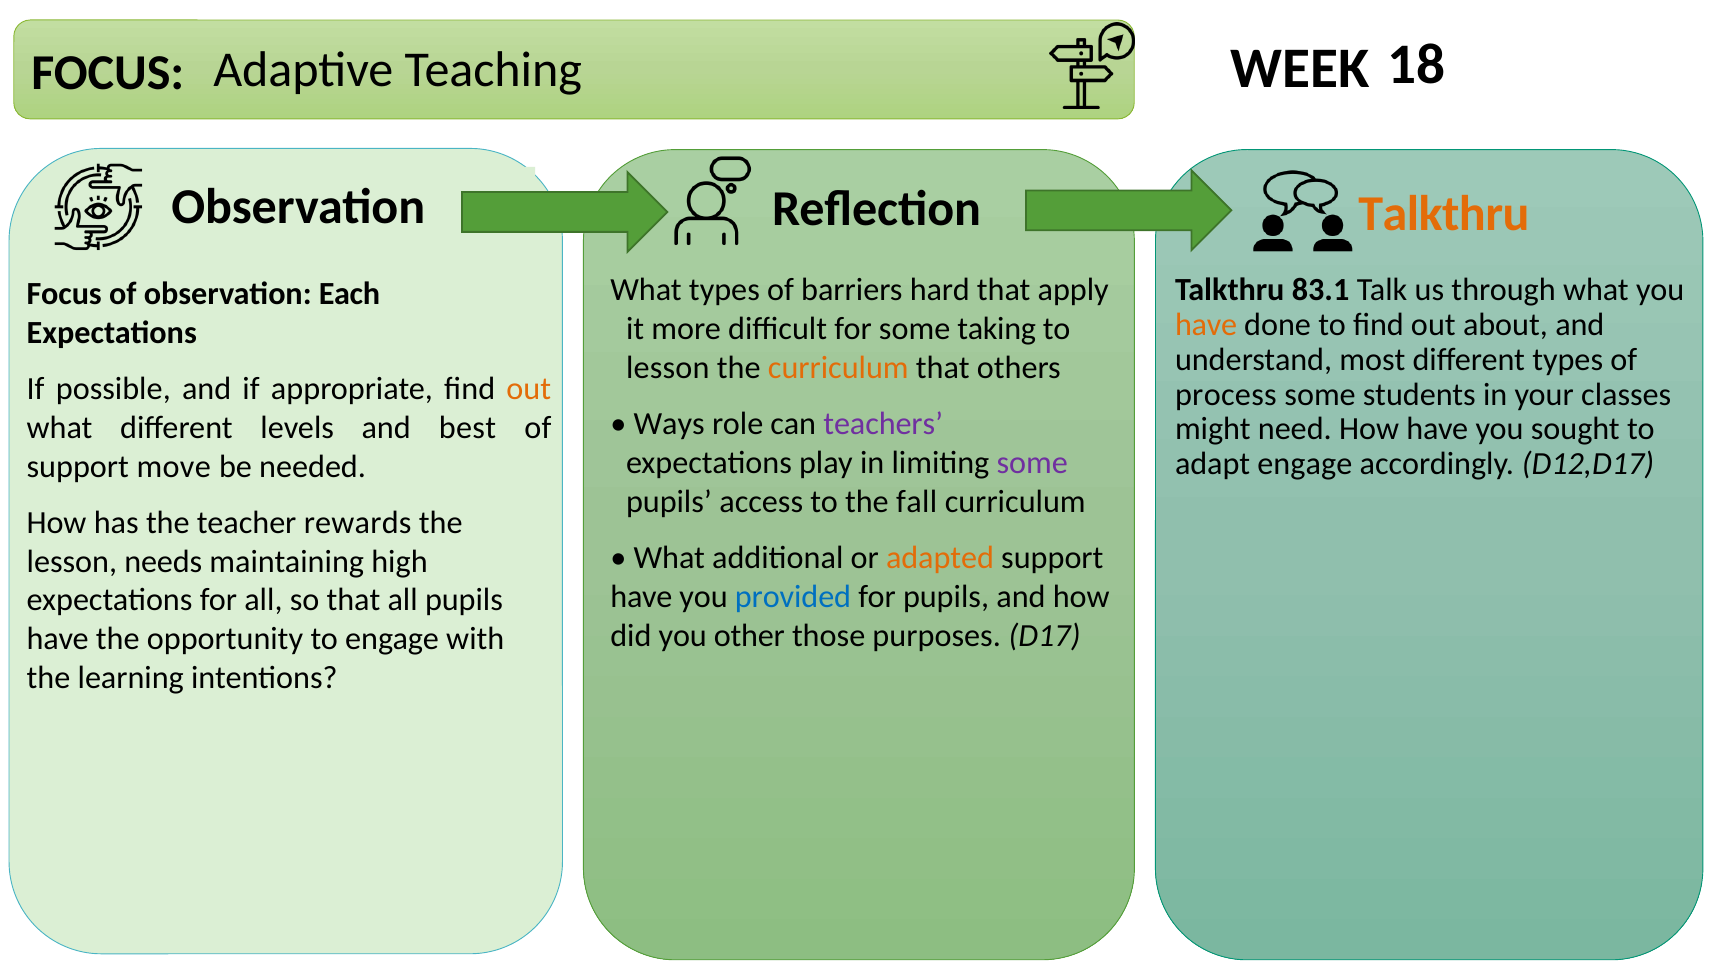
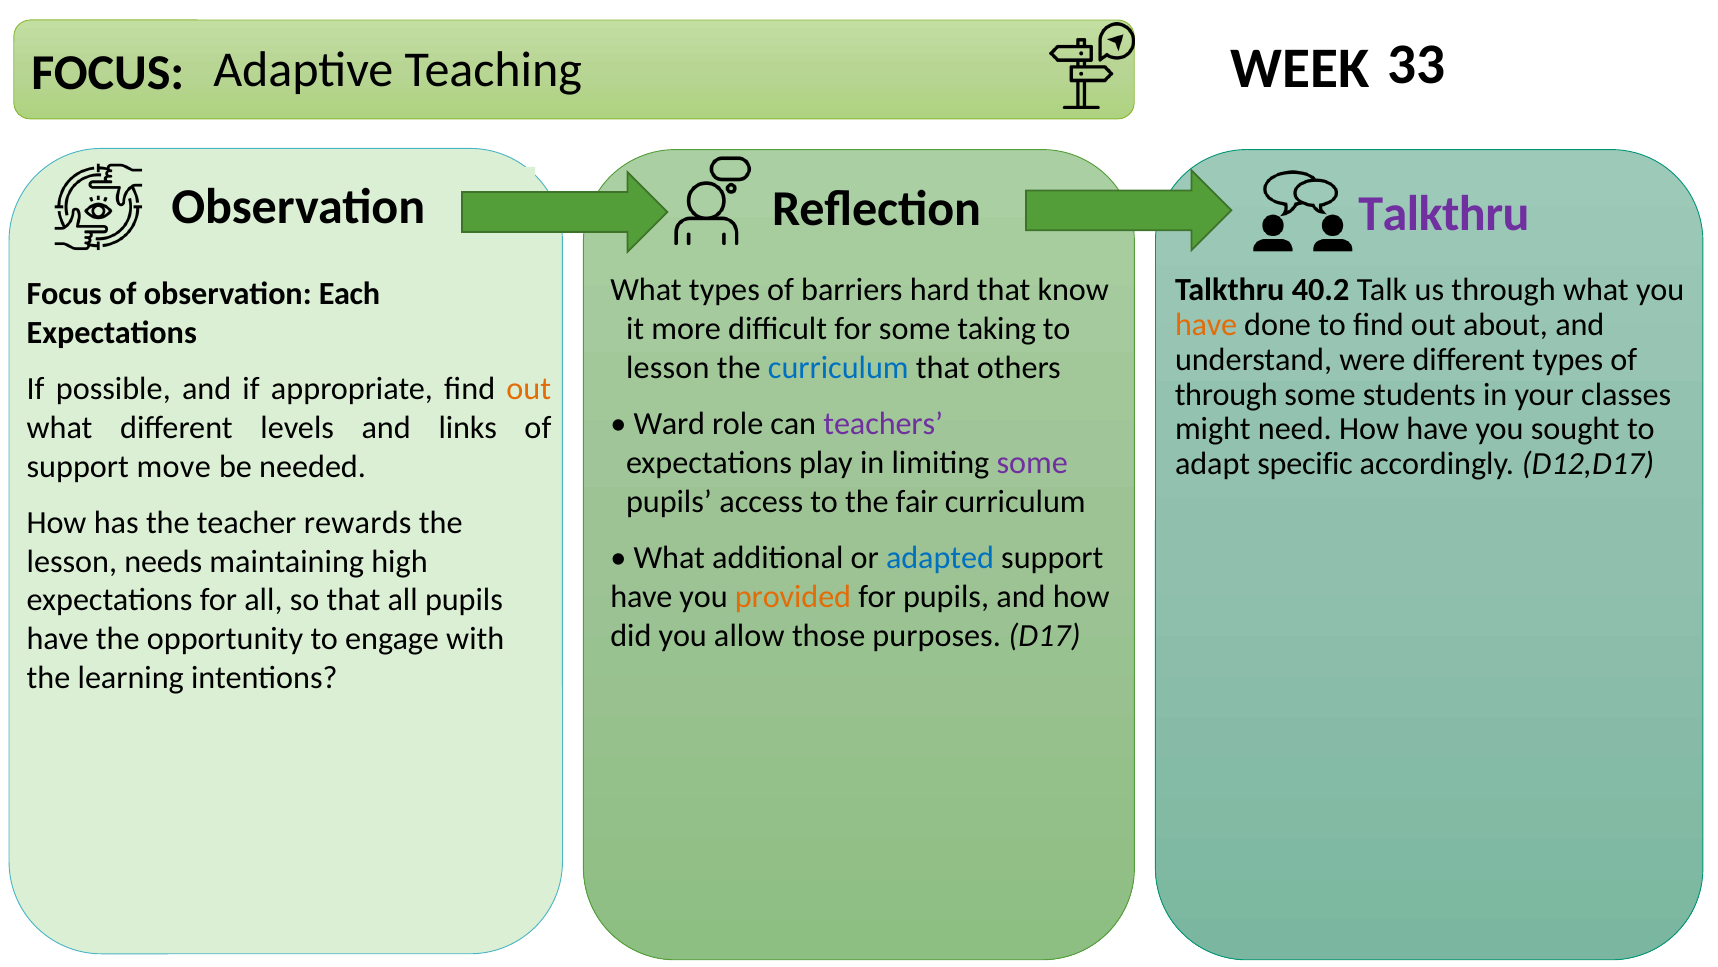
18: 18 -> 33
Talkthru at (1444, 213) colour: orange -> purple
83.1: 83.1 -> 40.2
apply: apply -> know
most: most -> were
curriculum at (838, 367) colour: orange -> blue
process at (1226, 394): process -> through
Ways: Ways -> Ward
best: best -> links
adapt engage: engage -> specific
fall: fall -> fair
adapted colour: orange -> blue
provided colour: blue -> orange
other: other -> allow
